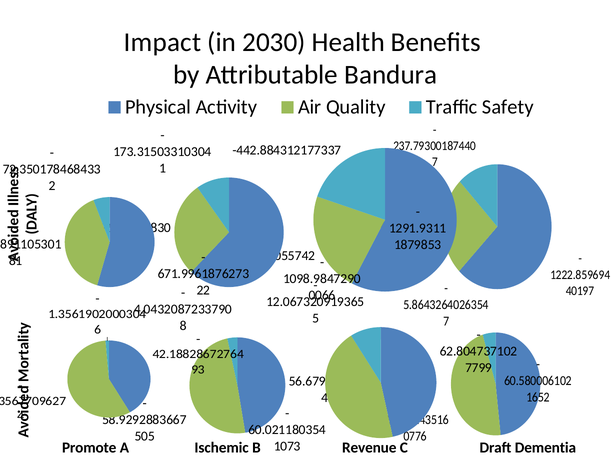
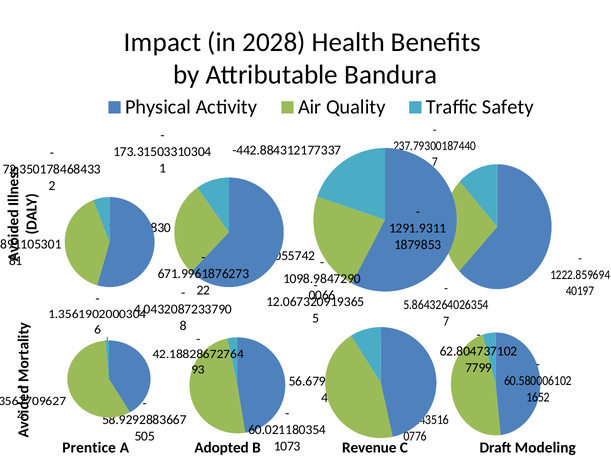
2030: 2030 -> 2028
Promote: Promote -> Prentice
Ischemic: Ischemic -> Adopted
Dementia: Dementia -> Modeling
